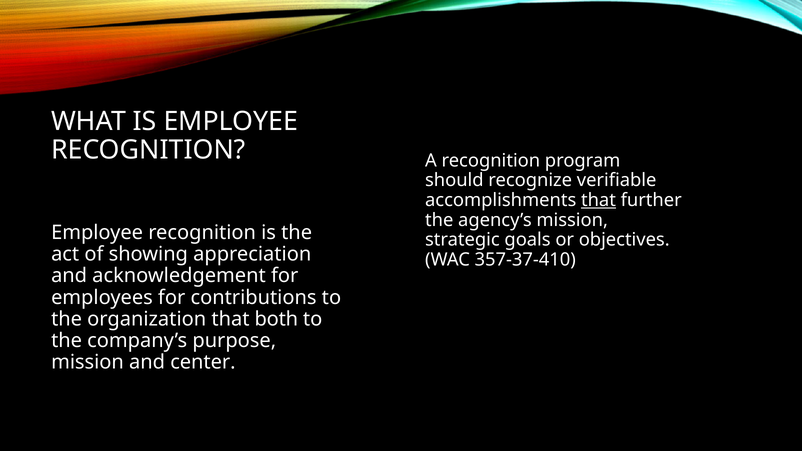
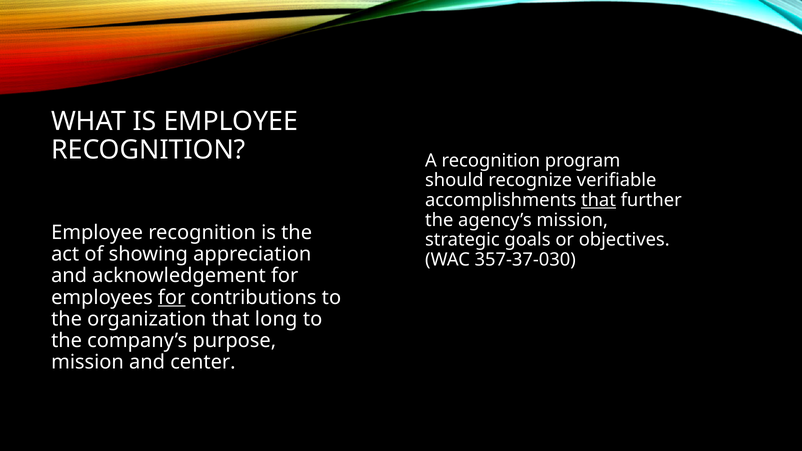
357-37-410: 357-37-410 -> 357-37-030
for at (172, 297) underline: none -> present
both: both -> long
